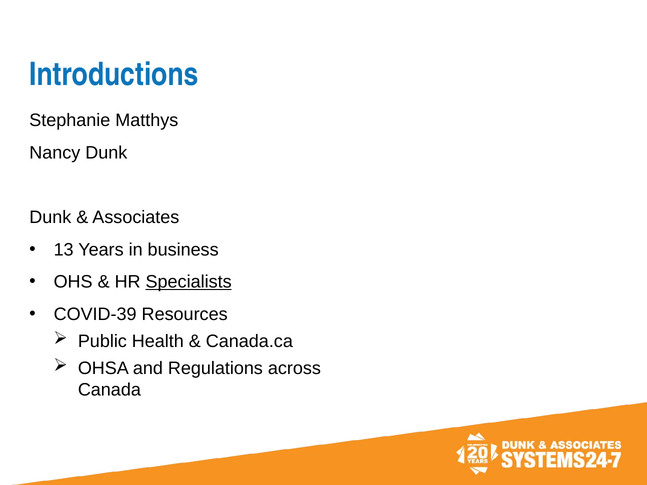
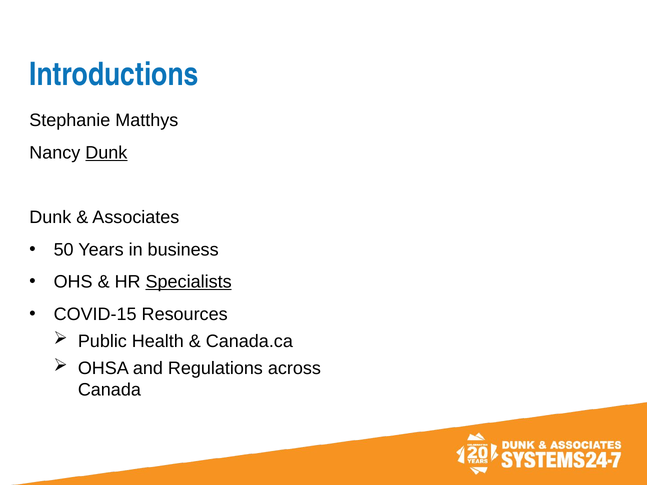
Dunk at (106, 153) underline: none -> present
13: 13 -> 50
COVID-39: COVID-39 -> COVID-15
